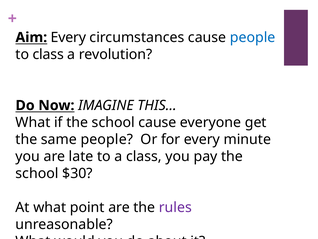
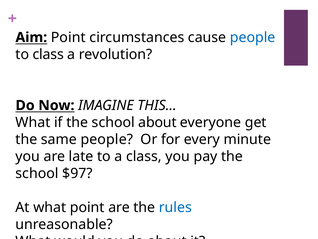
Aim Every: Every -> Point
school cause: cause -> about
$30: $30 -> $97
rules colour: purple -> blue
